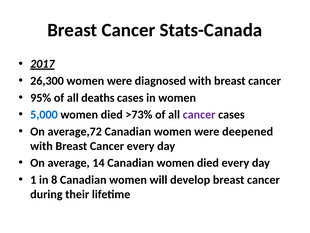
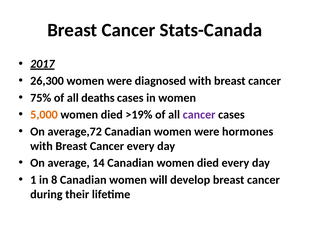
95%: 95% -> 75%
5,000 colour: blue -> orange
>73%: >73% -> >19%
deepened: deepened -> hormones
